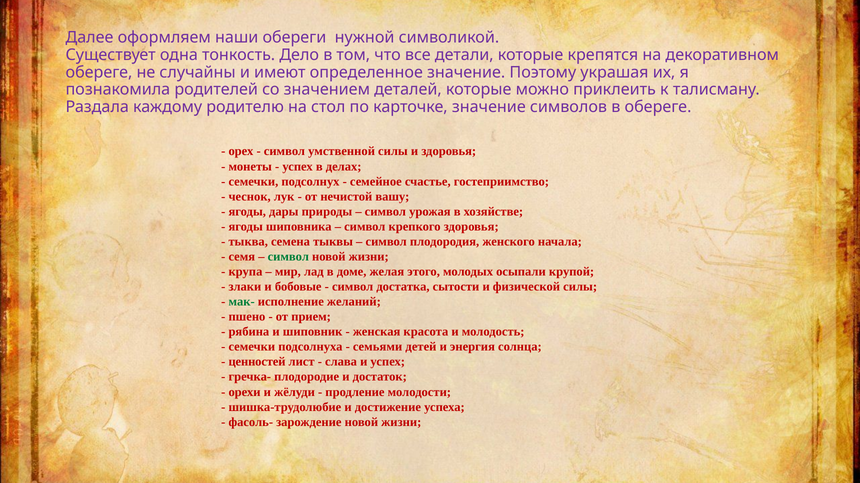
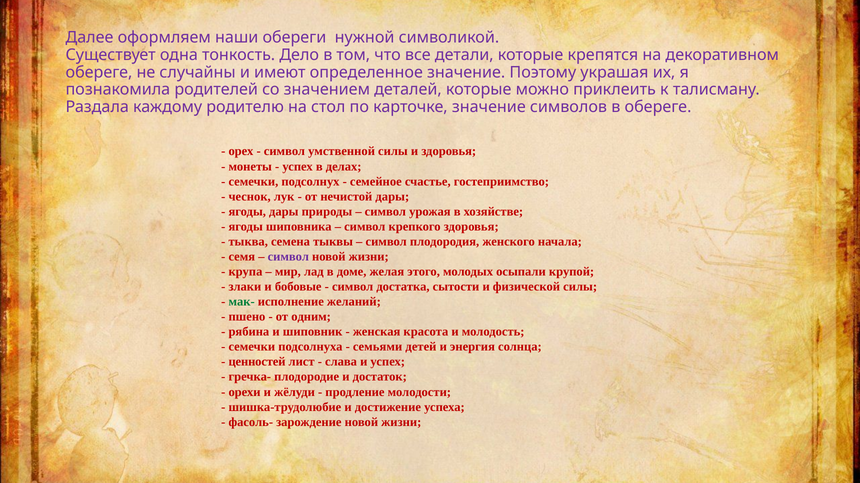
нечистой вашу: вашу -> дары
символ at (288, 257) colour: green -> purple
прием: прием -> одним
